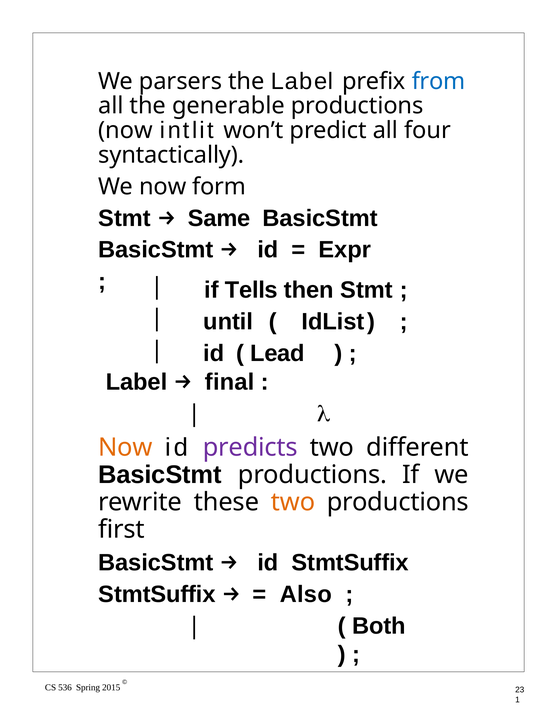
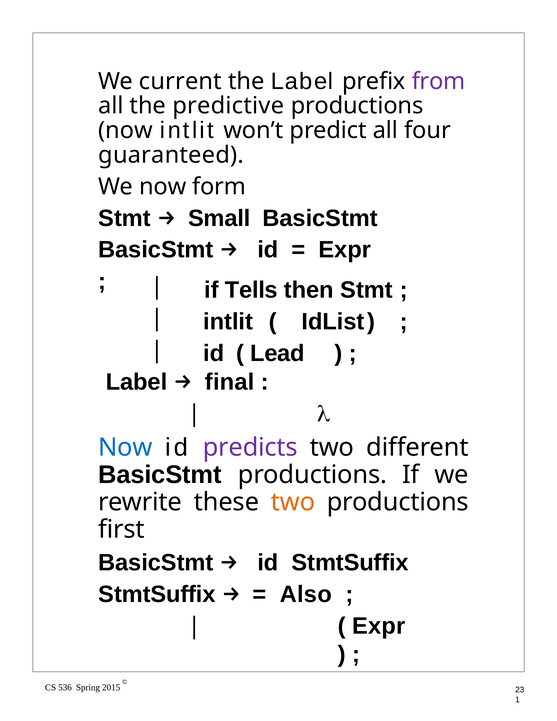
parsers: parsers -> current
from colour: blue -> purple
generable: generable -> predictive
syntactically: syntactically -> guaranteed
Same: Same -> Small
until at (228, 322): until -> intlit
Now at (125, 447) colour: orange -> blue
Both at (379, 626): Both -> Expr
